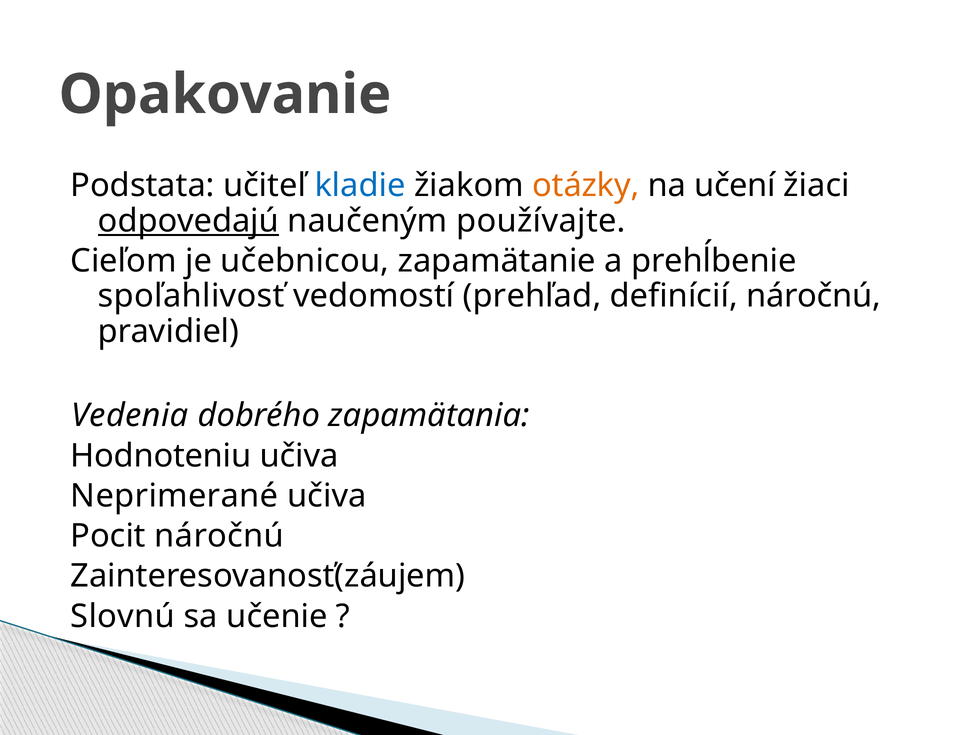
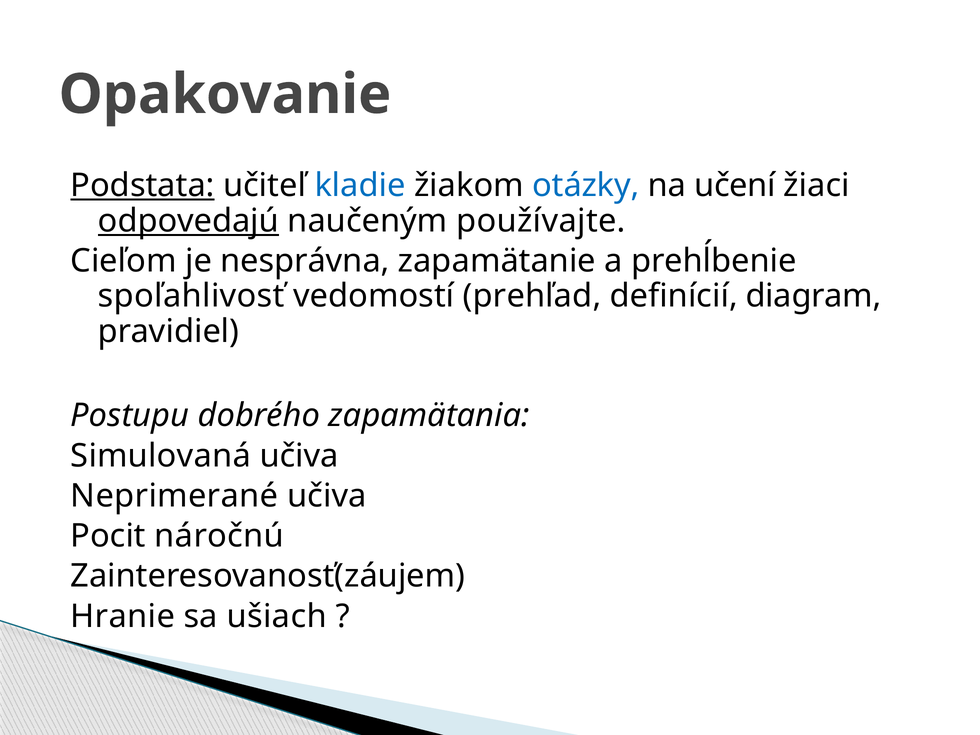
Podstata underline: none -> present
otázky colour: orange -> blue
učebnicou: učebnicou -> nesprávna
definícií náročnú: náročnú -> diagram
Vedenia: Vedenia -> Postupu
Hodnoteniu: Hodnoteniu -> Simulovaná
Slovnú: Slovnú -> Hranie
učenie: učenie -> ušiach
